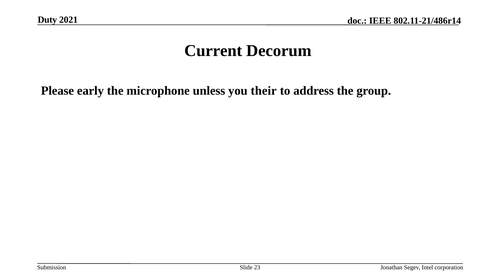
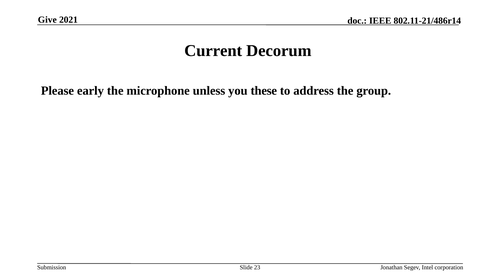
Duty: Duty -> Give
their: their -> these
